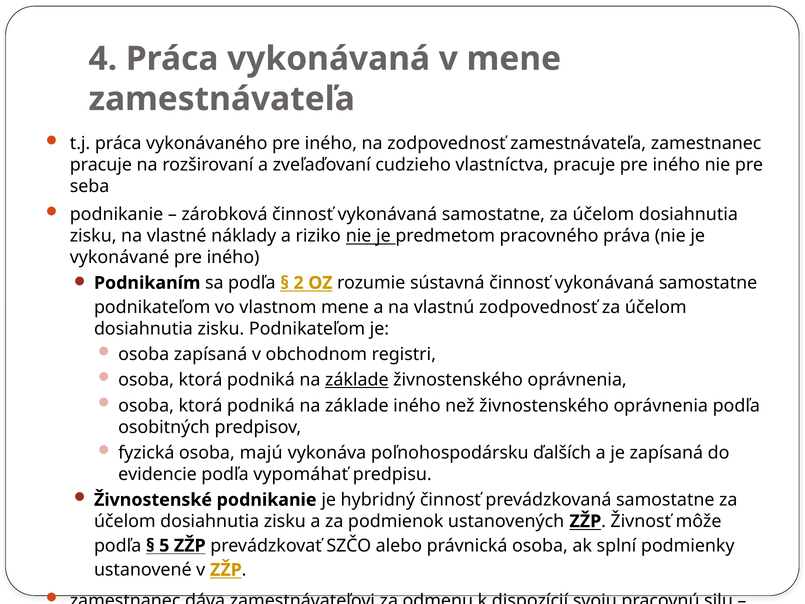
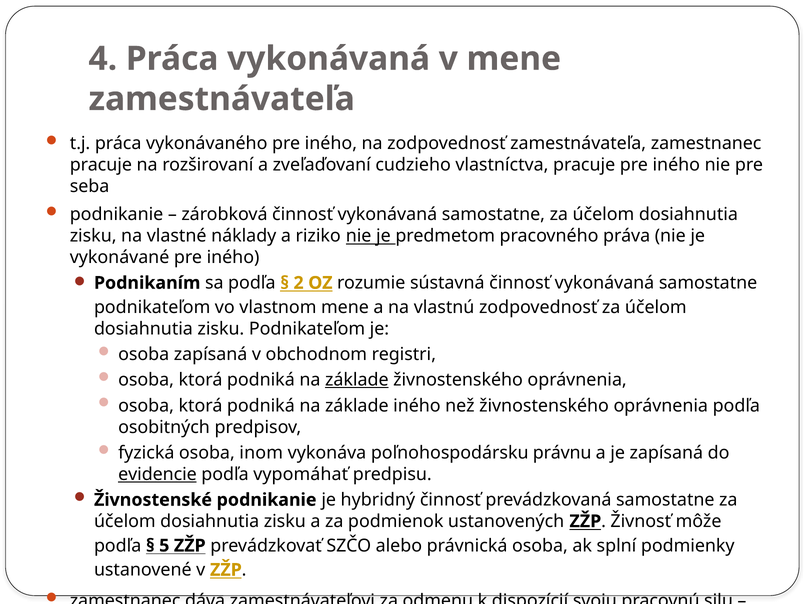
majú: majú -> inom
ďalších: ďalších -> právnu
evidencie underline: none -> present
